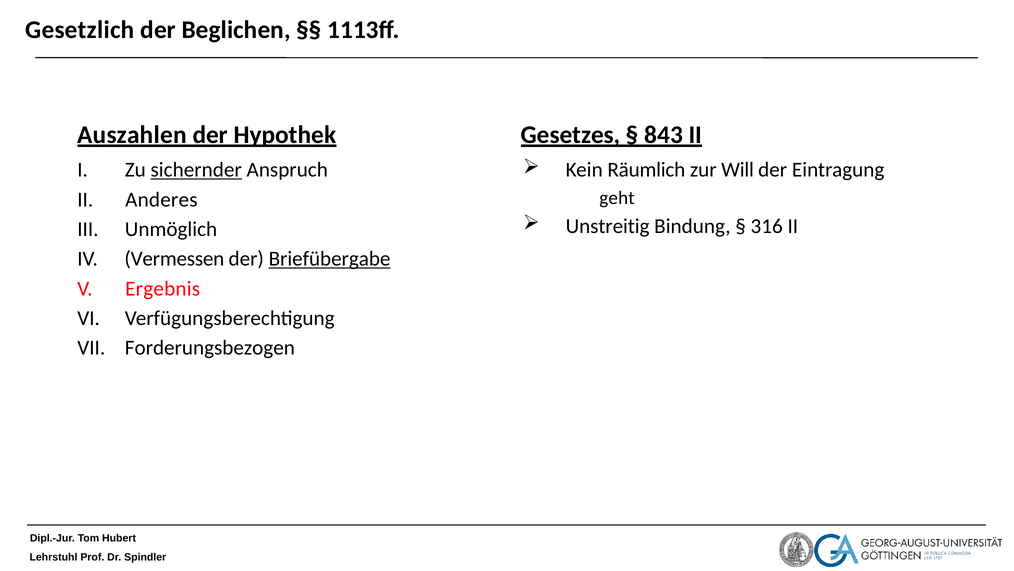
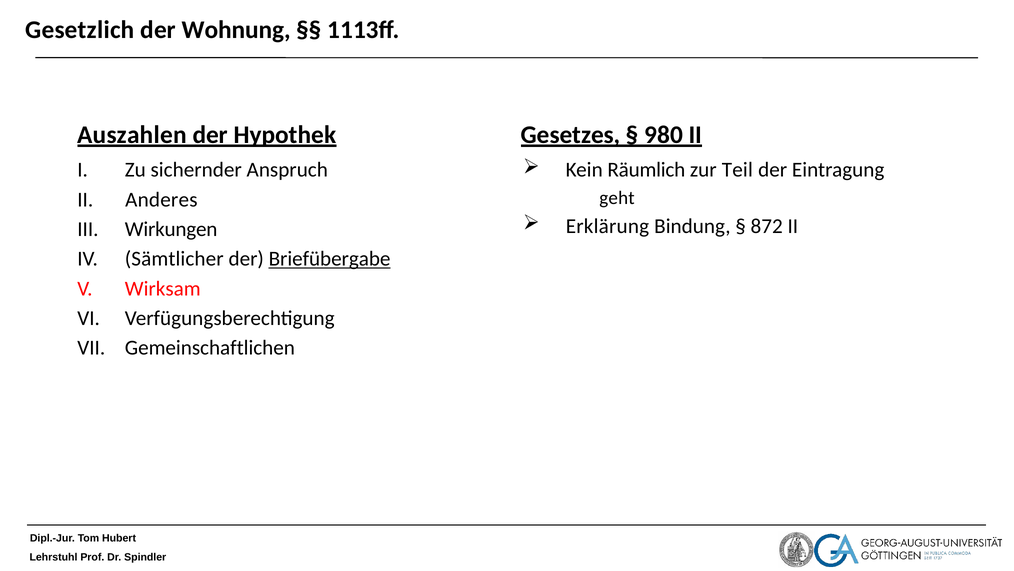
Beglichen: Beglichen -> Wohnung
843: 843 -> 980
Will: Will -> Teil
sichernder underline: present -> none
Unstreitig: Unstreitig -> Erklärung
316: 316 -> 872
Unmöglich: Unmöglich -> Wirkungen
Vermessen: Vermessen -> Sämtlicher
Ergebnis: Ergebnis -> Wirksam
Forderungsbezogen: Forderungsbezogen -> Gemeinschaftlichen
